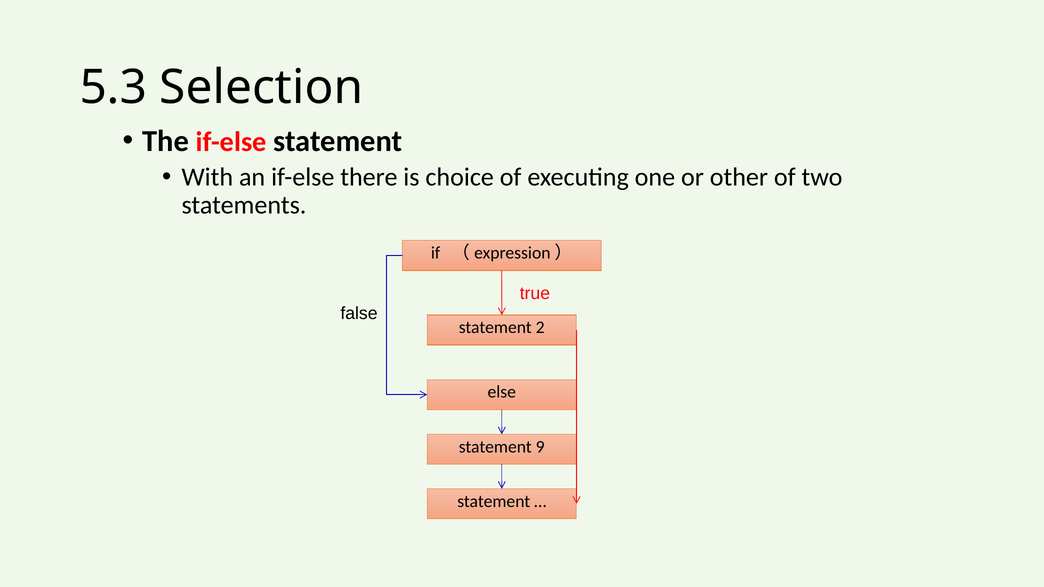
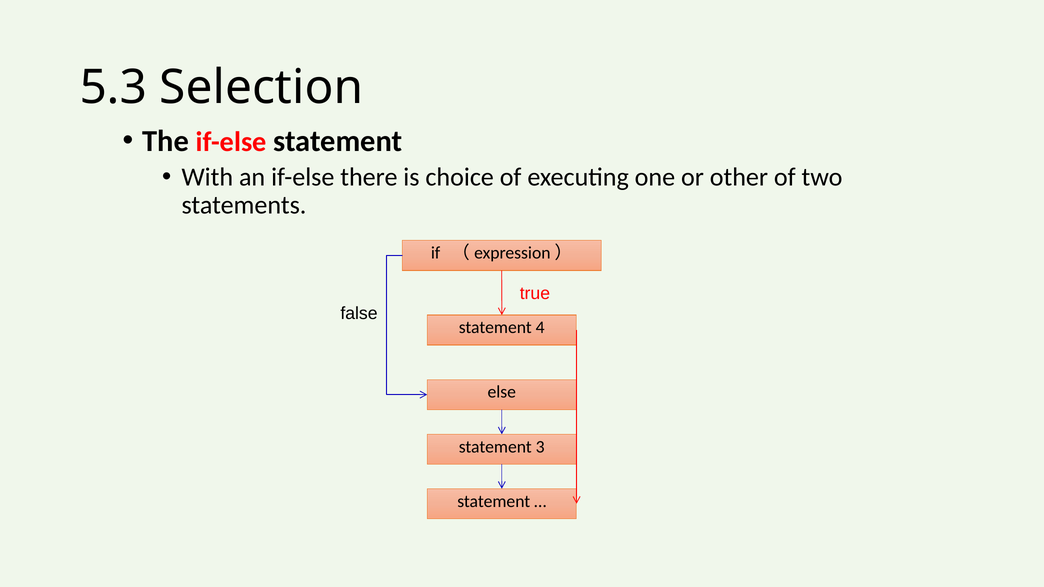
2: 2 -> 4
9: 9 -> 3
